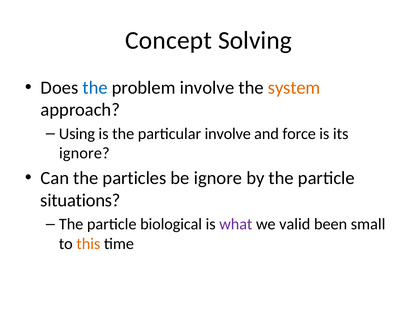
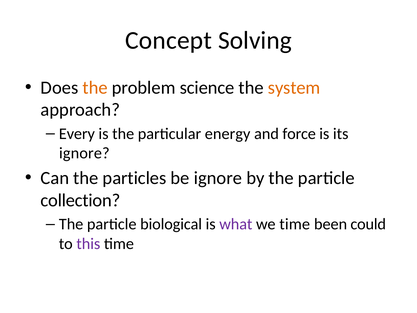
the at (95, 87) colour: blue -> orange
problem involve: involve -> science
Using: Using -> Every
particular involve: involve -> energy
situations: situations -> collection
we valid: valid -> time
small: small -> could
this colour: orange -> purple
